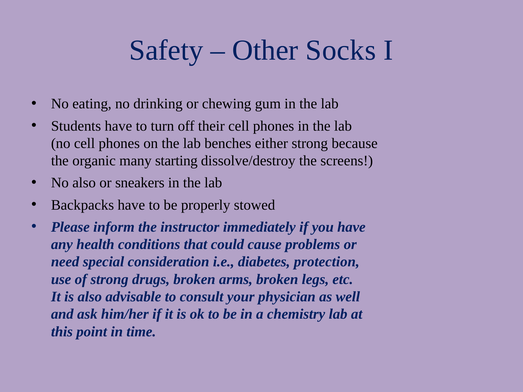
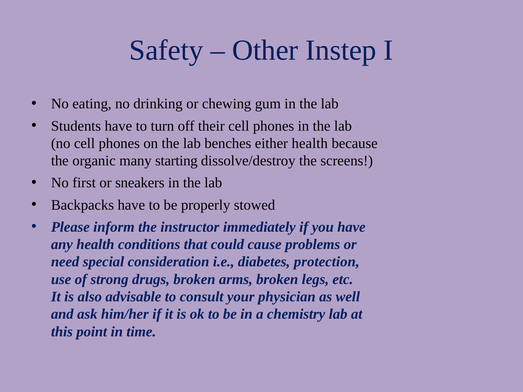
Socks: Socks -> Instep
either strong: strong -> health
No also: also -> first
